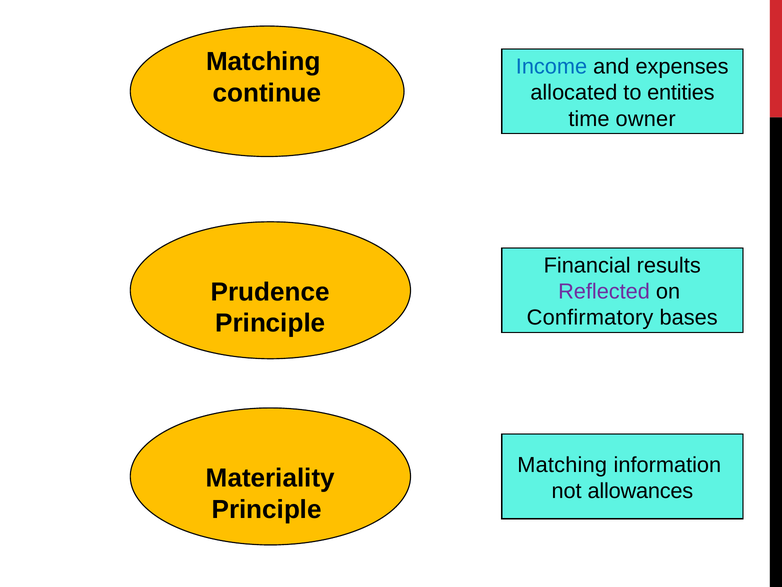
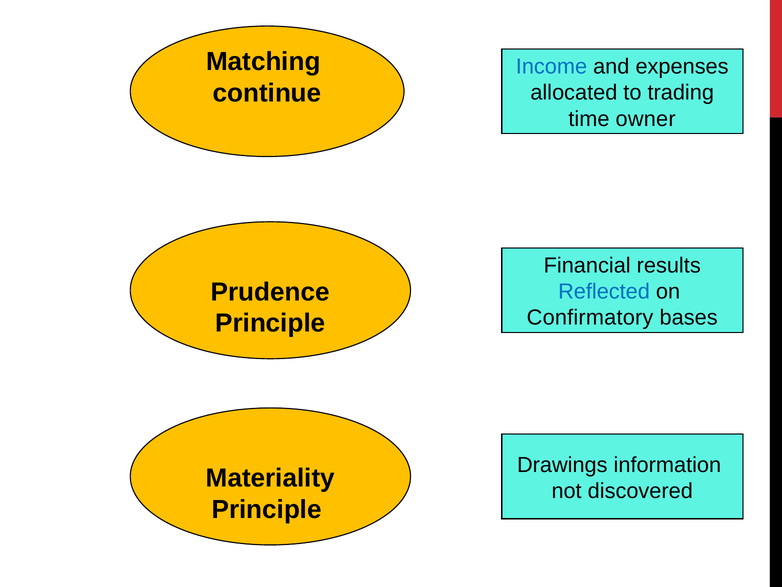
entities: entities -> trading
Reflected colour: purple -> blue
Matching at (562, 464): Matching -> Drawings
allowances: allowances -> discovered
